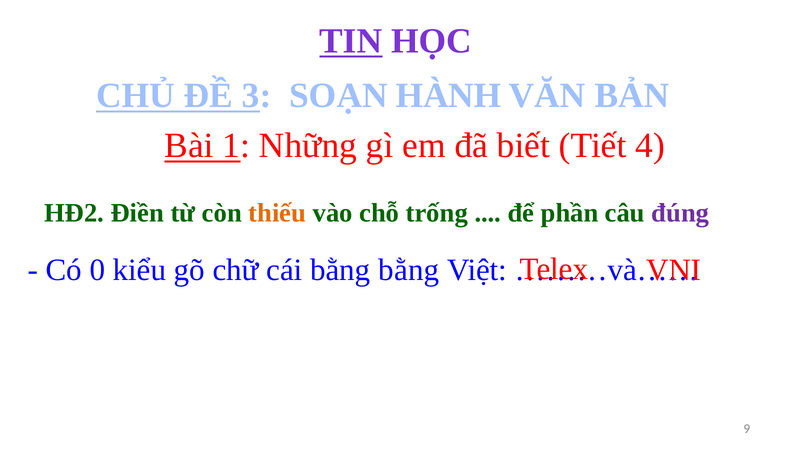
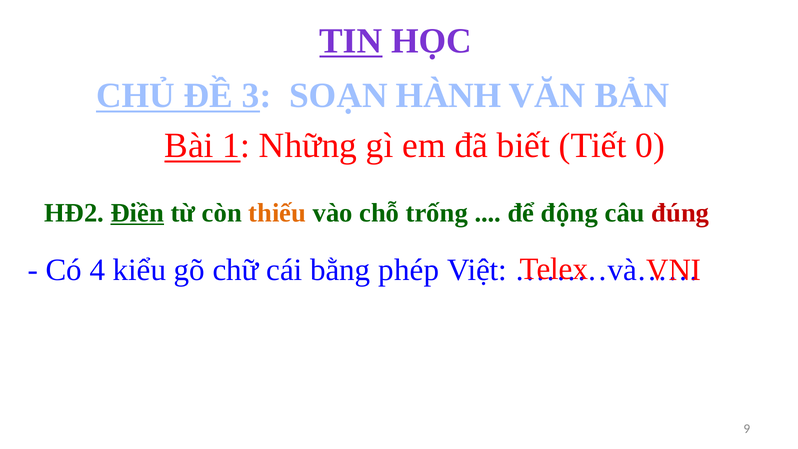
4: 4 -> 0
Điền underline: none -> present
phần: phần -> động
đúng colour: purple -> red
0: 0 -> 4
bằng bằng: bằng -> phép
